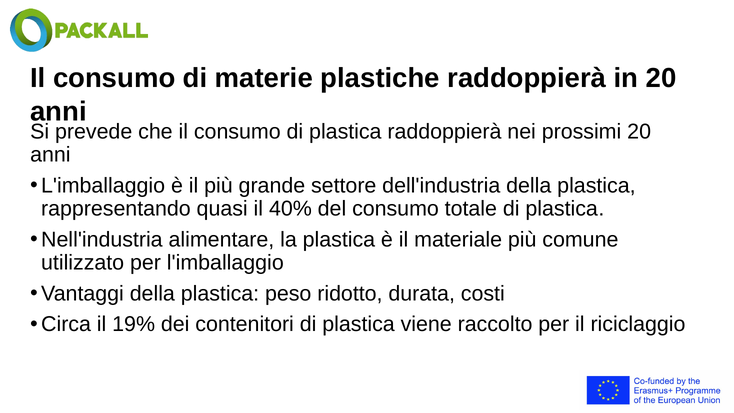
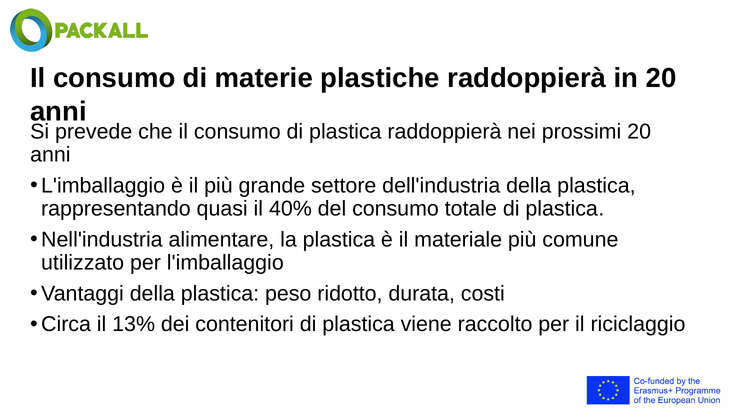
19%: 19% -> 13%
